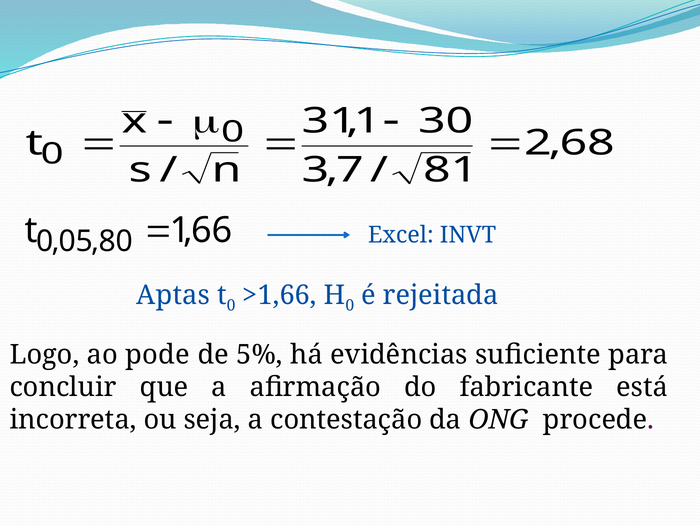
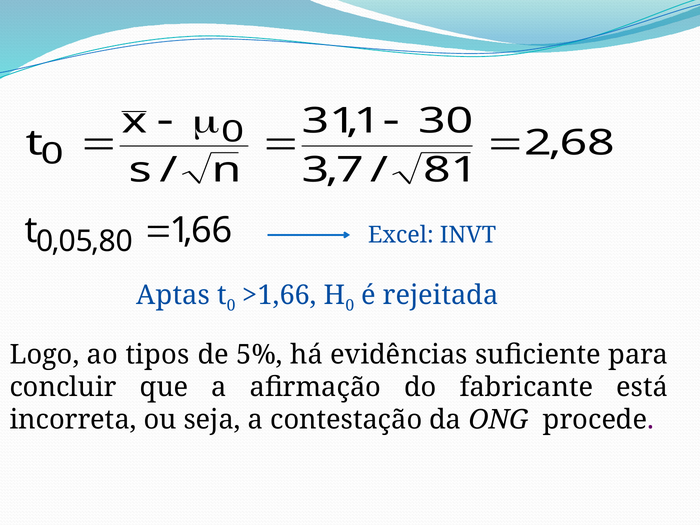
pode: pode -> tipos
